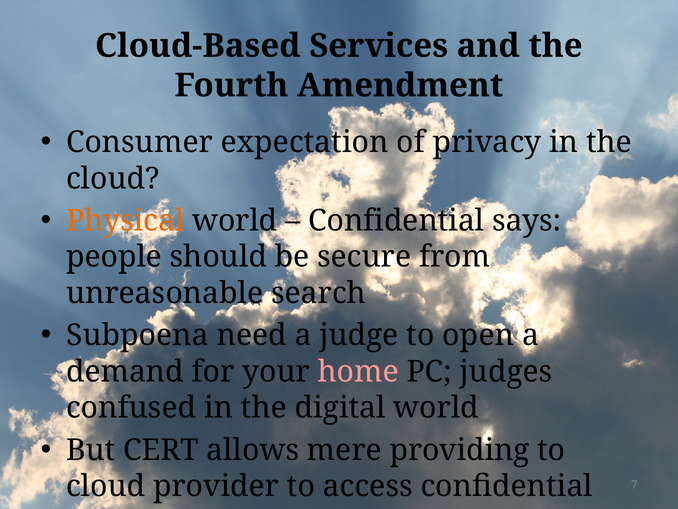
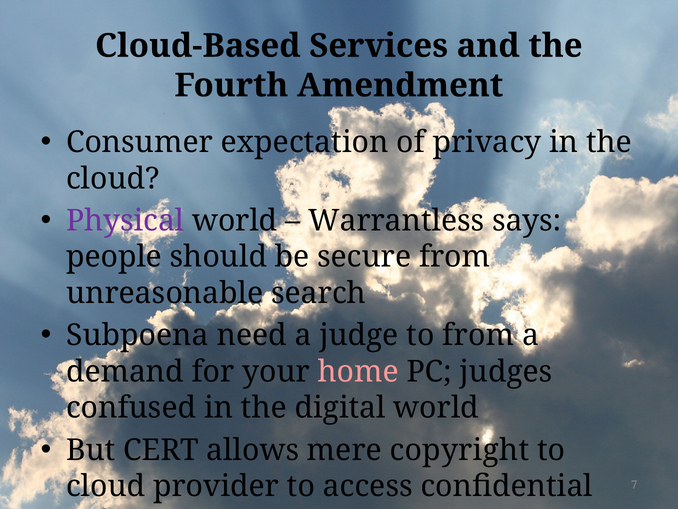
Physical colour: orange -> purple
Confidential at (396, 221): Confidential -> Warrantless
to open: open -> from
providing: providing -> copyright
